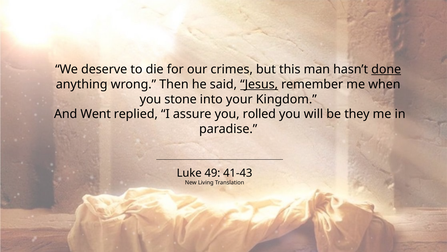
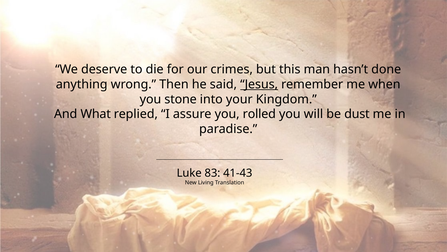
done underline: present -> none
Went: Went -> What
they: they -> dust
49: 49 -> 83
